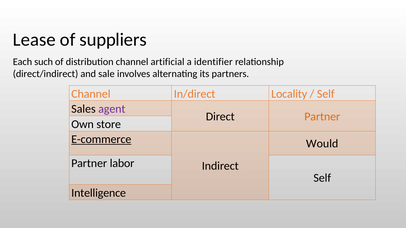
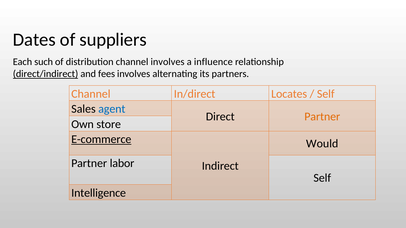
Lease: Lease -> Dates
channel artificial: artificial -> involves
identifier: identifier -> influence
direct/indirect underline: none -> present
sale: sale -> fees
Locality: Locality -> Locates
agent colour: purple -> blue
